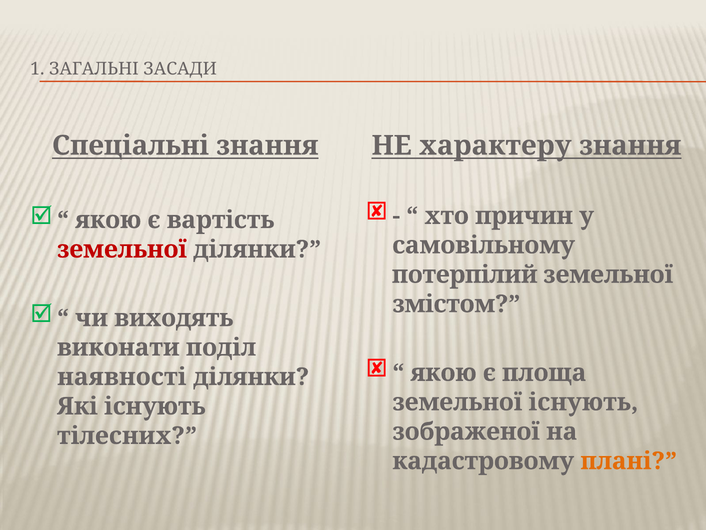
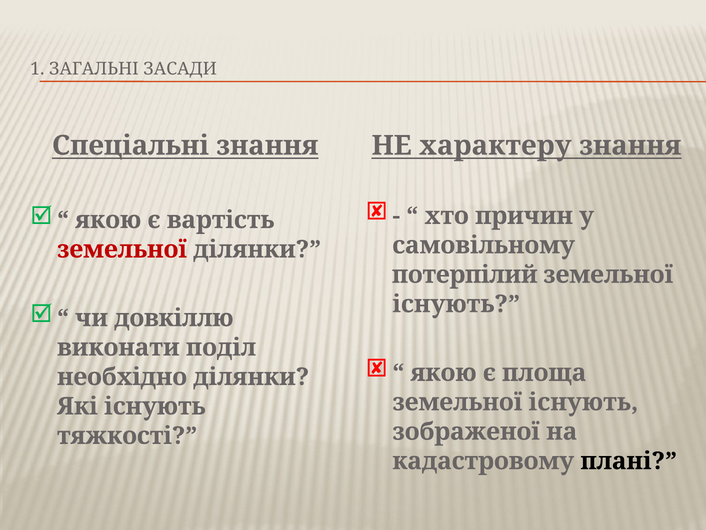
змістом at (456, 304): змістом -> існують
виходять: виходять -> довкіллю
наявності: наявності -> необхідно
тілесних: тілесних -> тяжкості
плані colour: orange -> black
